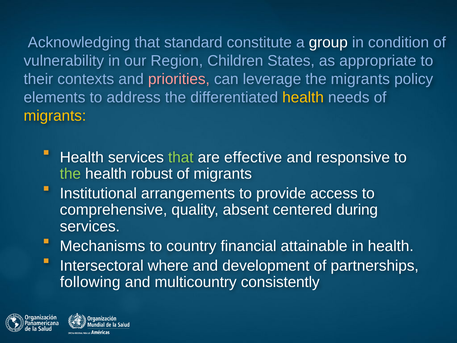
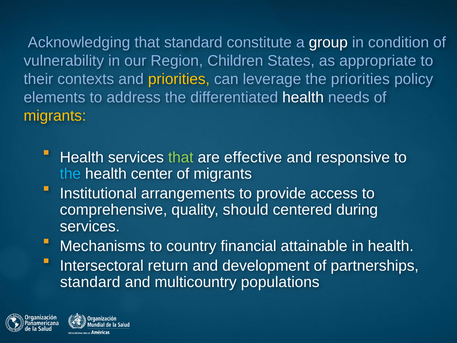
priorities at (179, 79) colour: pink -> yellow
the migrants: migrants -> priorities
health at (303, 97) colour: yellow -> white
the at (70, 174) colour: light green -> light blue
robust: robust -> center
absent: absent -> should
where: where -> return
following at (90, 282): following -> standard
consistently: consistently -> populations
